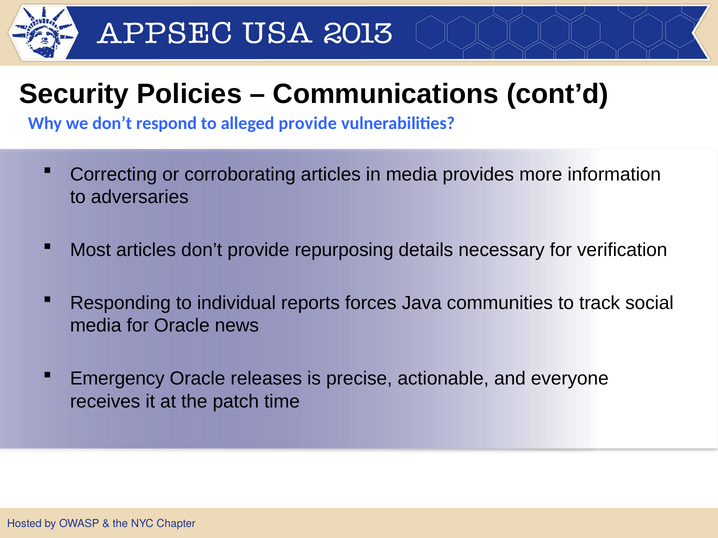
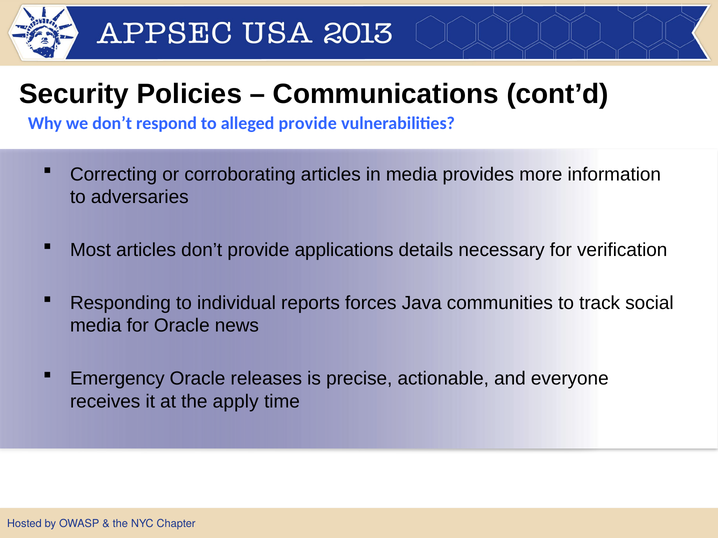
repurposing: repurposing -> applications
patch: patch -> apply
